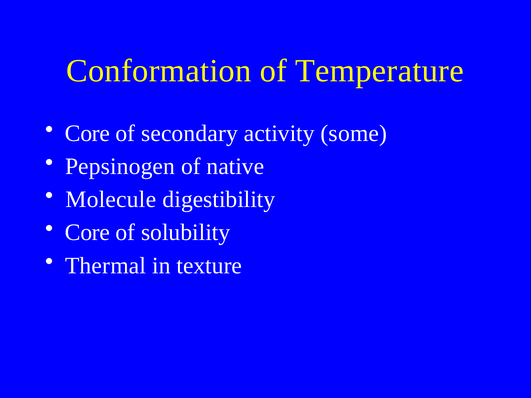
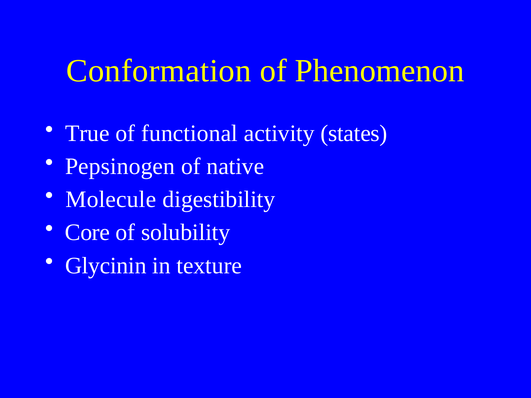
Temperature: Temperature -> Phenomenon
Core at (87, 134): Core -> True
secondary: secondary -> functional
some: some -> states
Thermal: Thermal -> Glycinin
